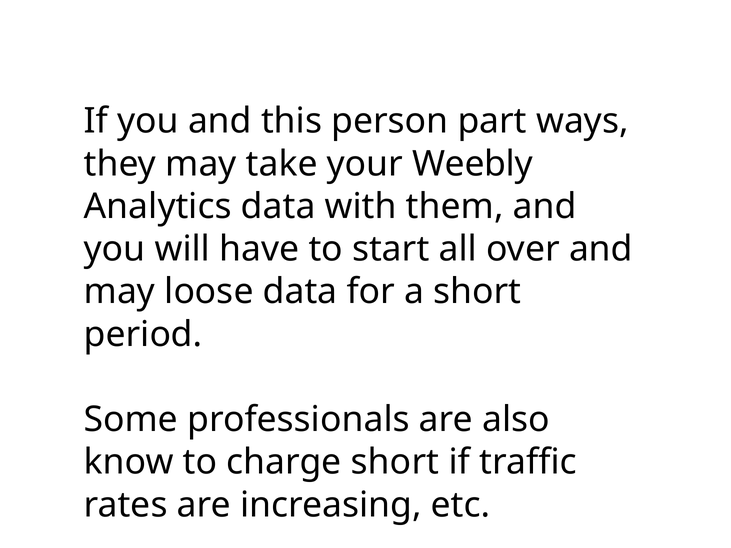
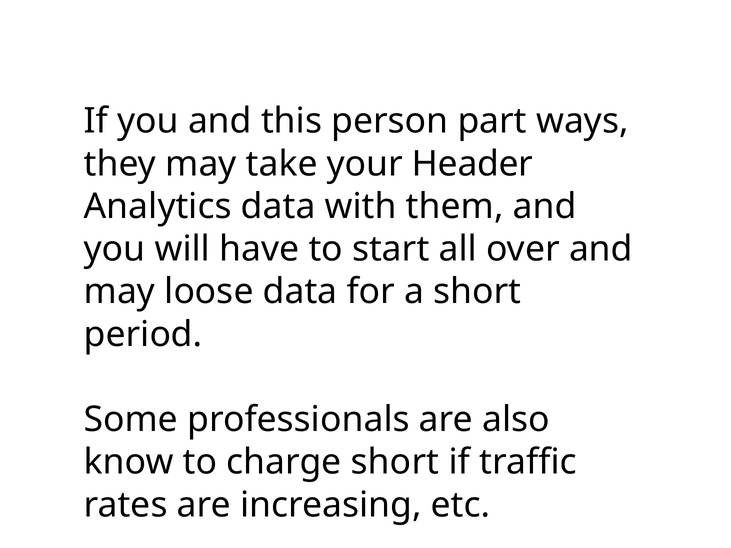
Weebly: Weebly -> Header
